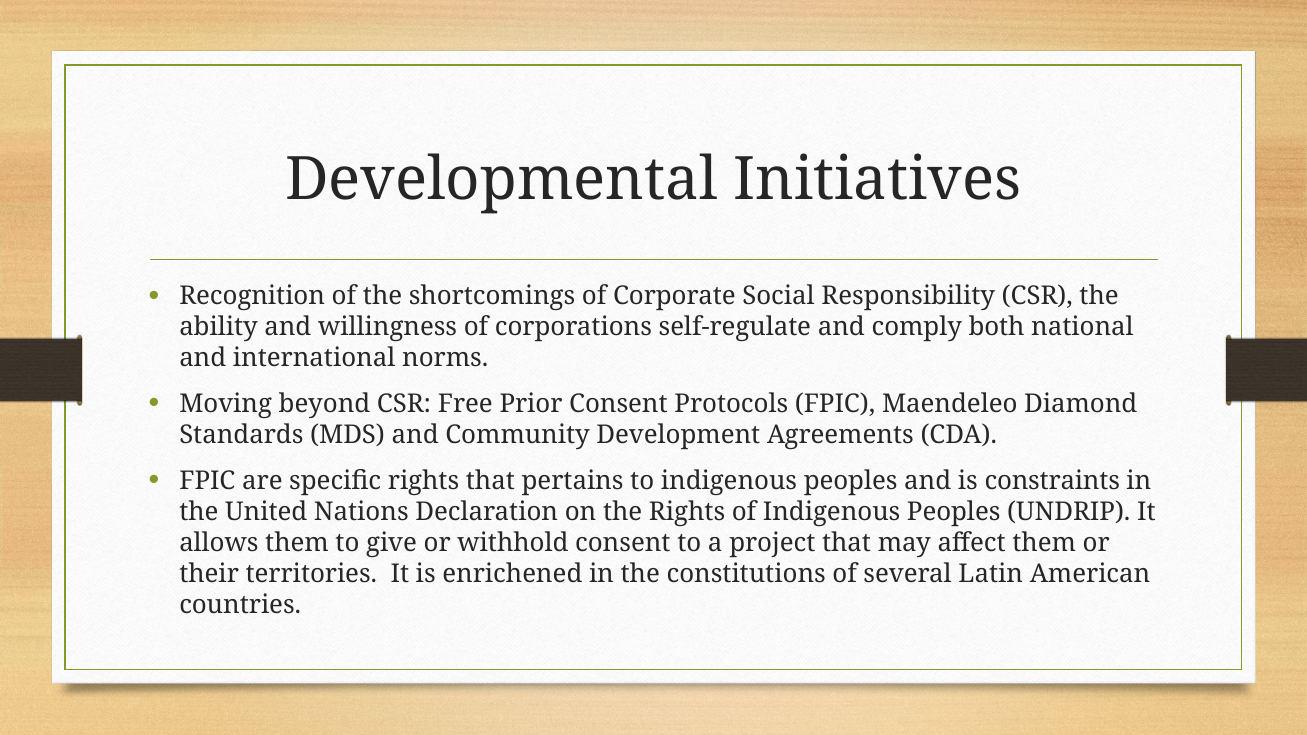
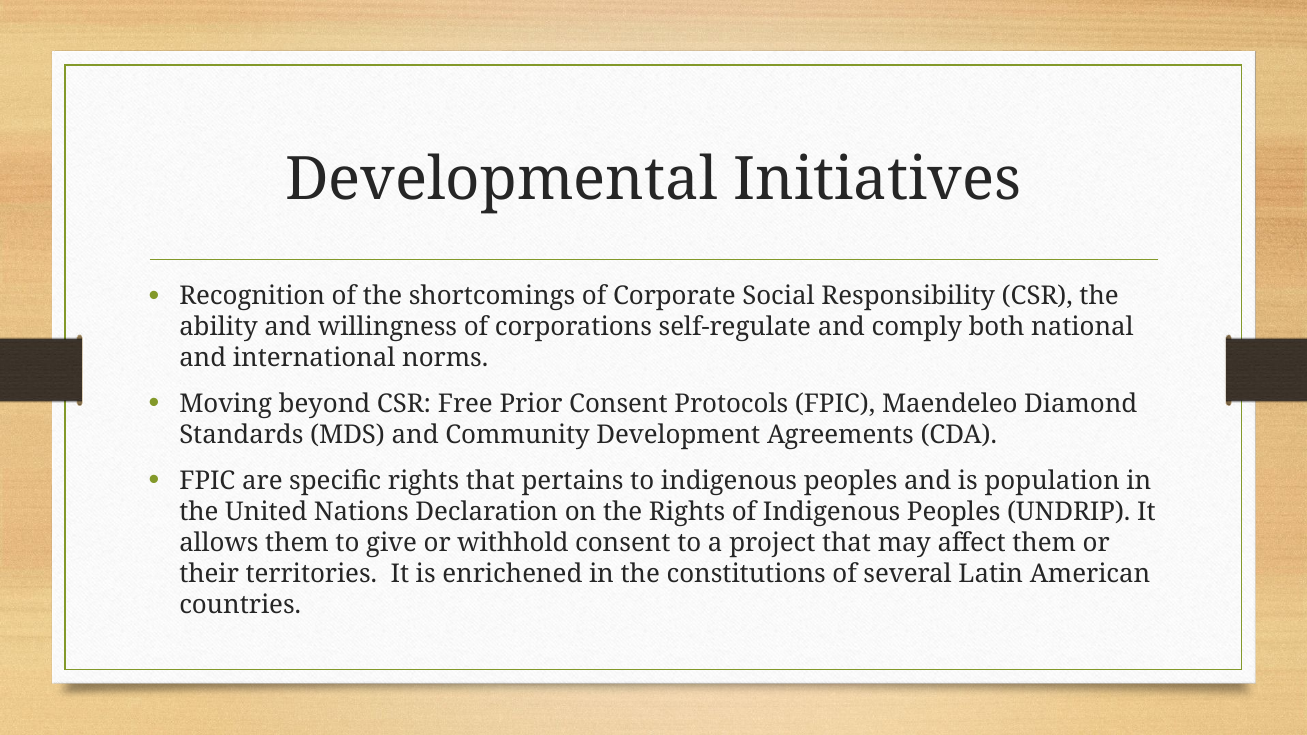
constraints: constraints -> population
